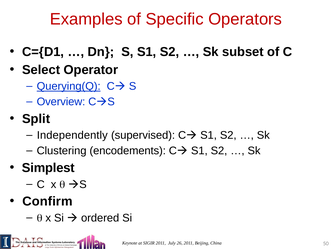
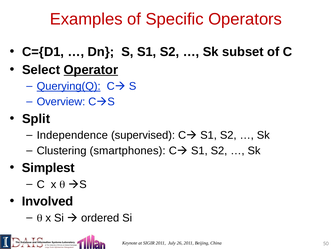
Operator underline: none -> present
Independently: Independently -> Independence
encodements: encodements -> smartphones
Confirm: Confirm -> Involved
